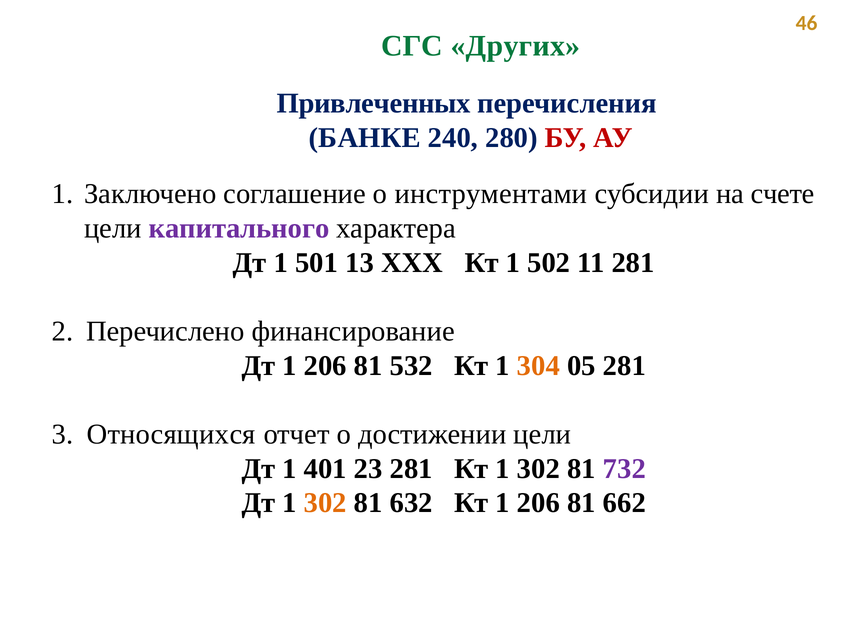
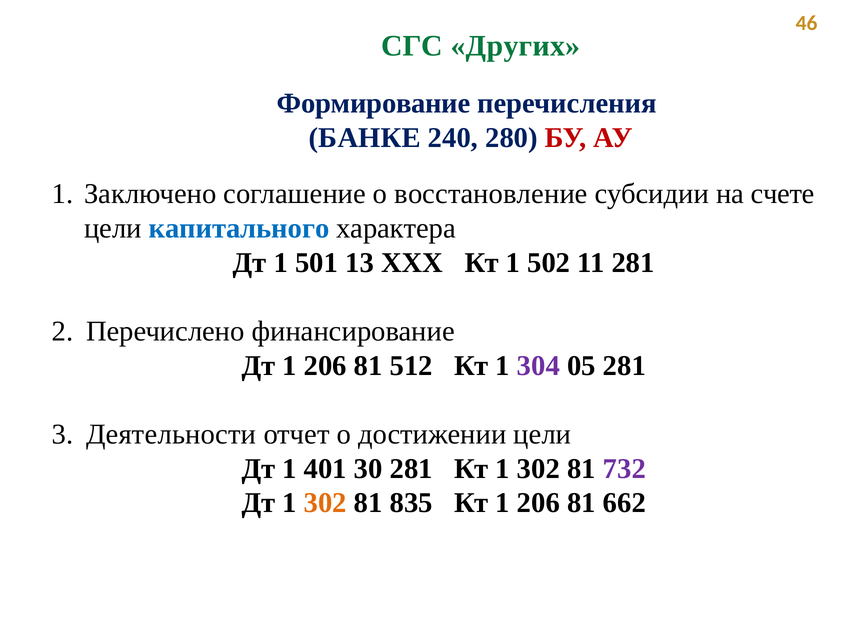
Привлеченных: Привлеченных -> Формирование
инструментами: инструментами -> восстановление
капитального colour: purple -> blue
532: 532 -> 512
304 colour: orange -> purple
Относящихся: Относящихся -> Деятельности
23: 23 -> 30
632: 632 -> 835
